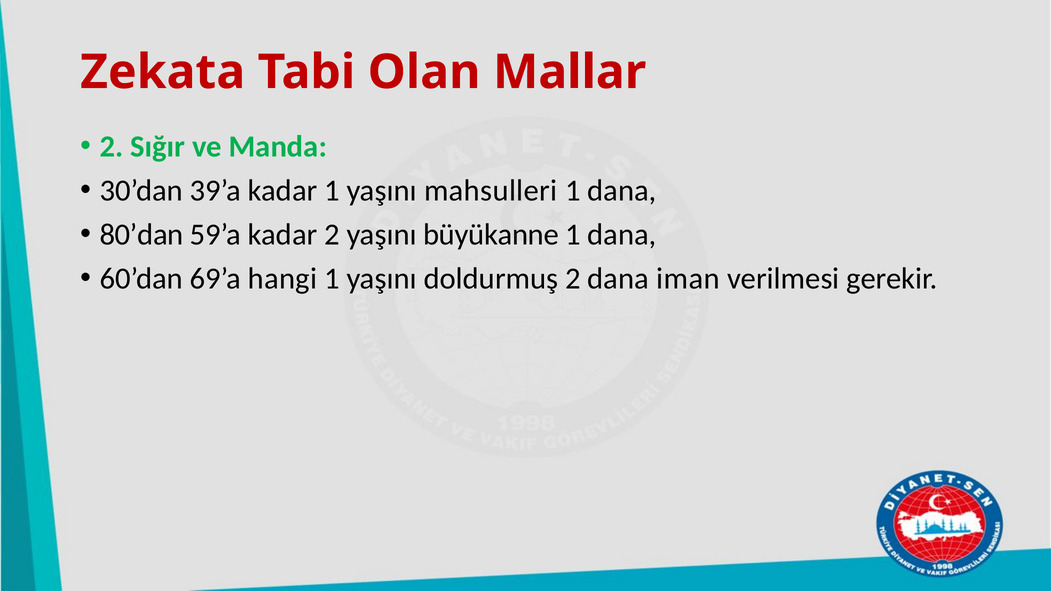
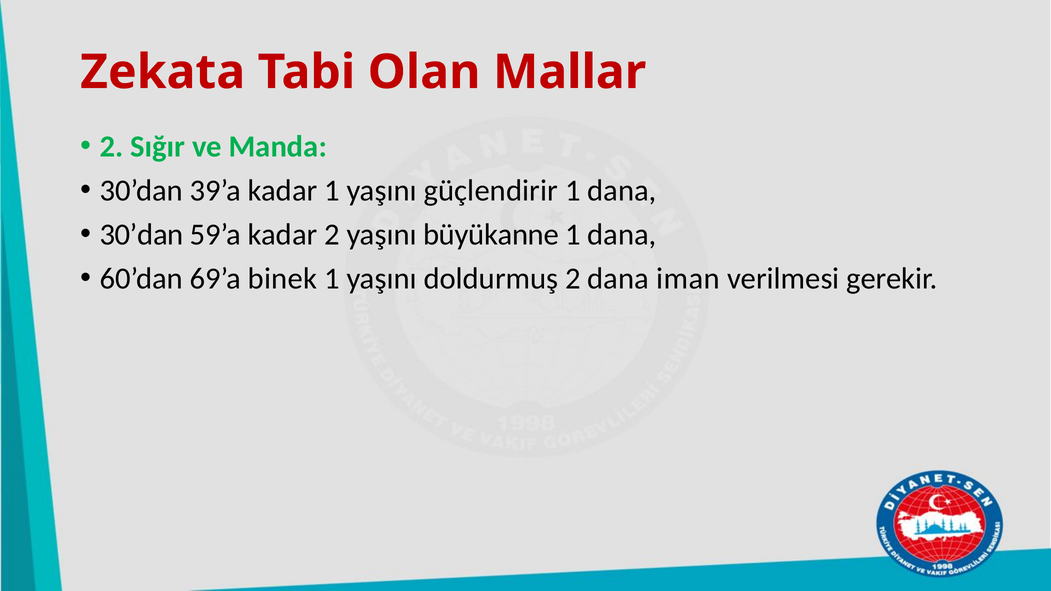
mahsulleri: mahsulleri -> güçlendirir
80’dan at (142, 235): 80’dan -> 30’dan
hangi: hangi -> binek
